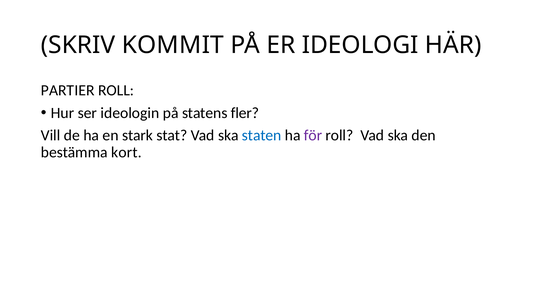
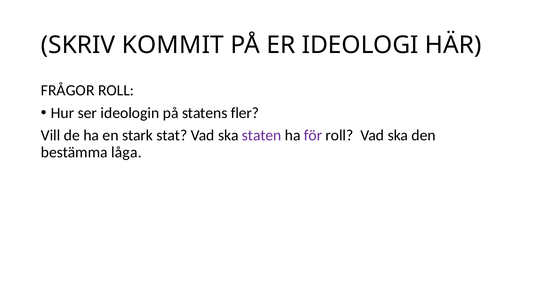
PARTIER: PARTIER -> FRÅGOR
staten colour: blue -> purple
kort: kort -> låga
